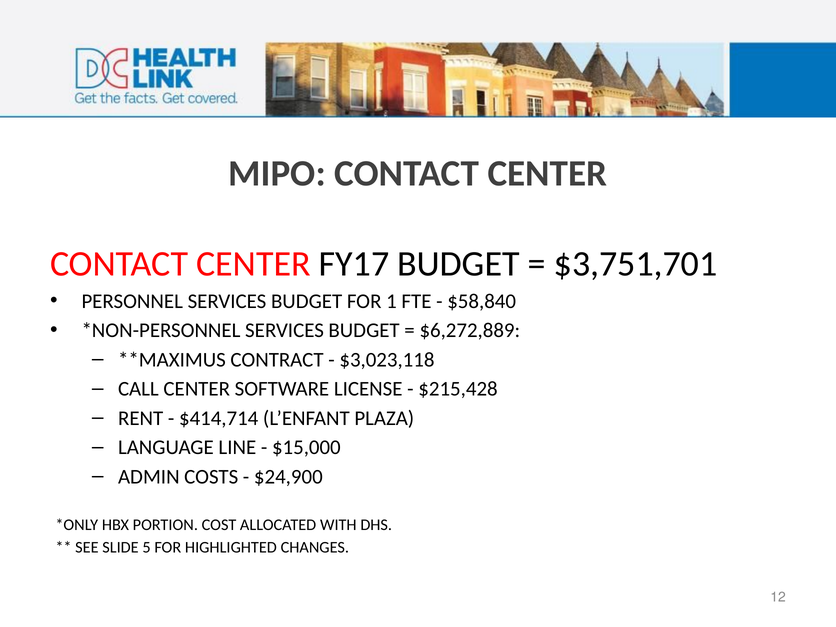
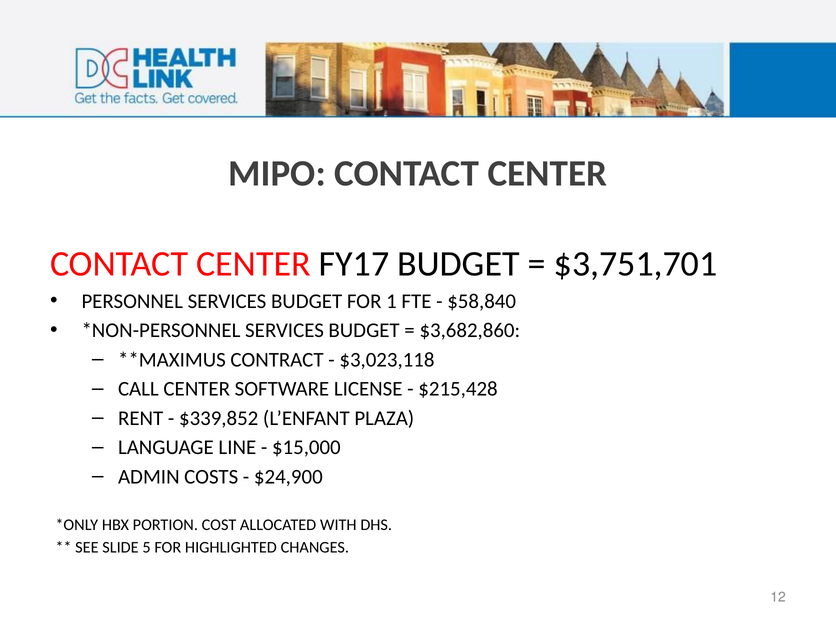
$6,272,889: $6,272,889 -> $3,682,860
$414,714: $414,714 -> $339,852
